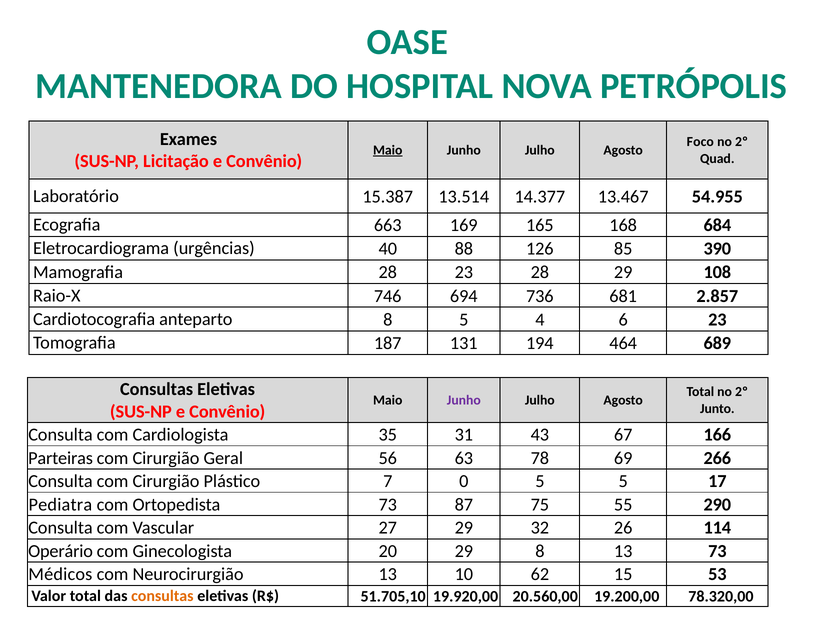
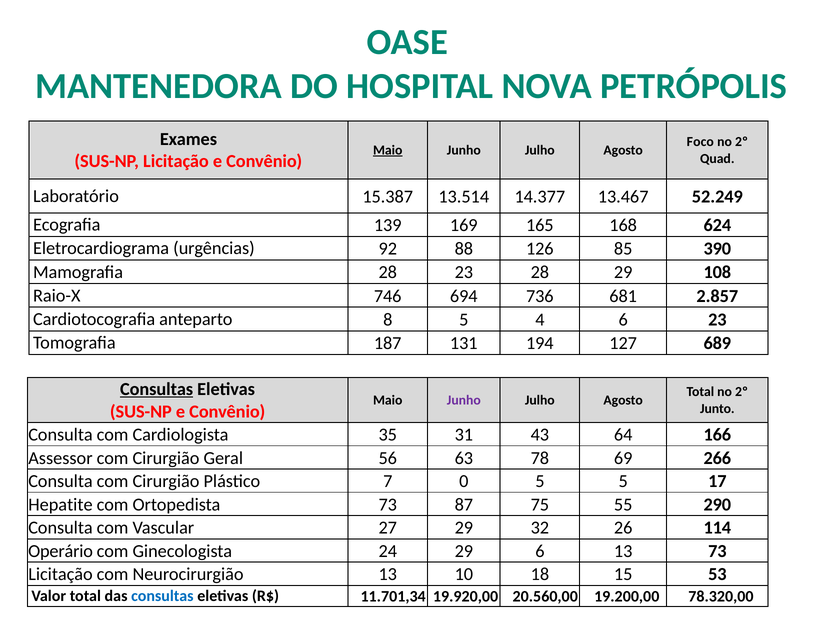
54.955: 54.955 -> 52.249
663: 663 -> 139
684: 684 -> 624
40: 40 -> 92
464: 464 -> 127
Consultas at (157, 389) underline: none -> present
67: 67 -> 64
Parteiras: Parteiras -> Assessor
Pediatra: Pediatra -> Hepatite
20: 20 -> 24
29 8: 8 -> 6
Médicos at (60, 574): Médicos -> Licitação
62: 62 -> 18
consultas at (162, 595) colour: orange -> blue
51.705,10: 51.705,10 -> 11.701,34
